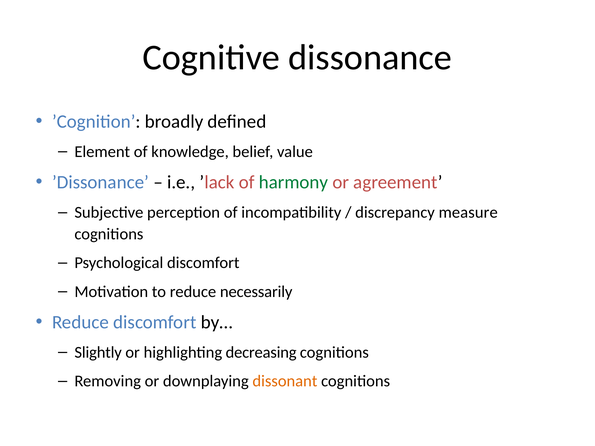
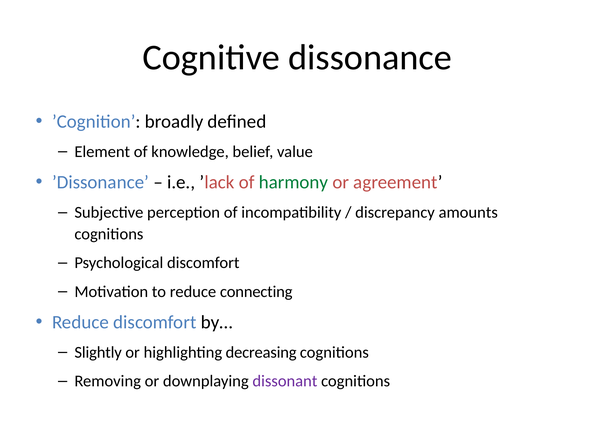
measure: measure -> amounts
necessarily: necessarily -> connecting
dissonant colour: orange -> purple
